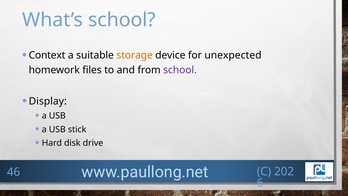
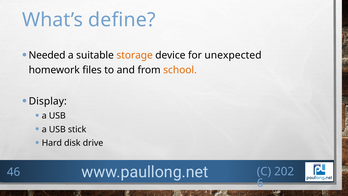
What’s school: school -> define
Context: Context -> Needed
school at (180, 70) colour: purple -> orange
